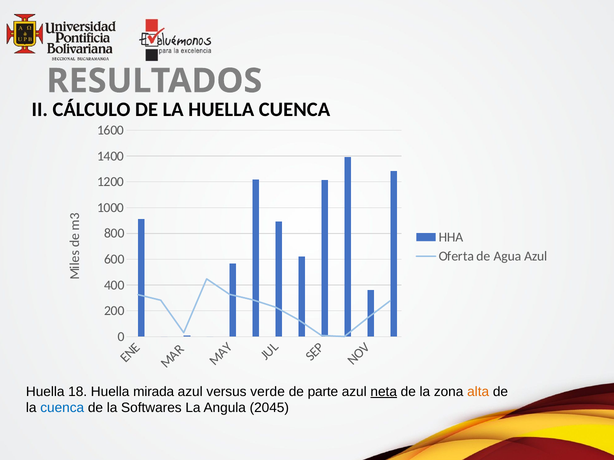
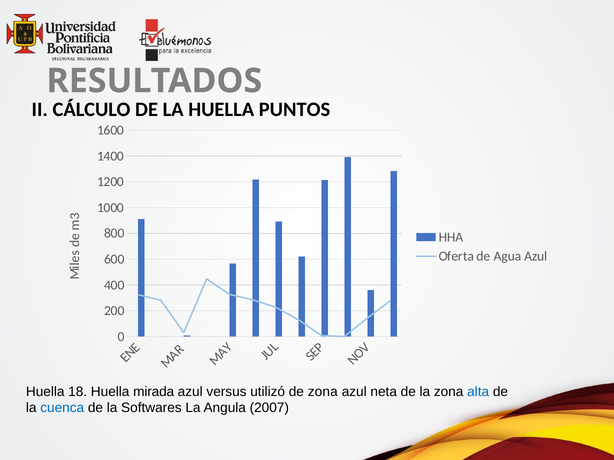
CUENCA at (294, 109): CUENCA -> PUNTOS
verde: verde -> utilizó
de parte: parte -> zona
neta underline: present -> none
alta colour: orange -> blue
2045: 2045 -> 2007
